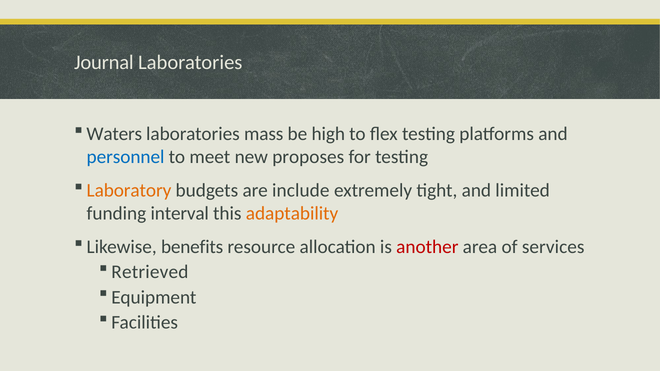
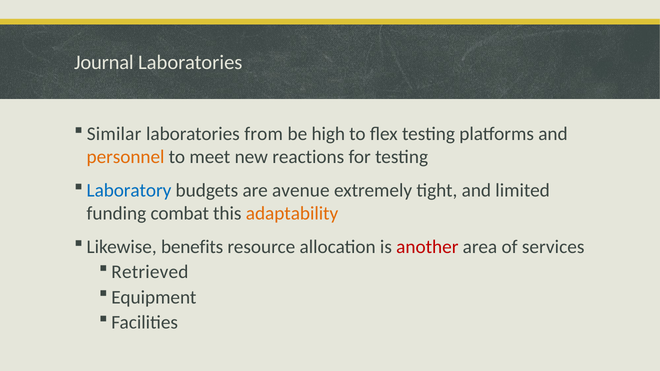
Waters: Waters -> Similar
mass: mass -> from
personnel colour: blue -> orange
proposes: proposes -> reactions
Laboratory colour: orange -> blue
include: include -> avenue
interval: interval -> combat
